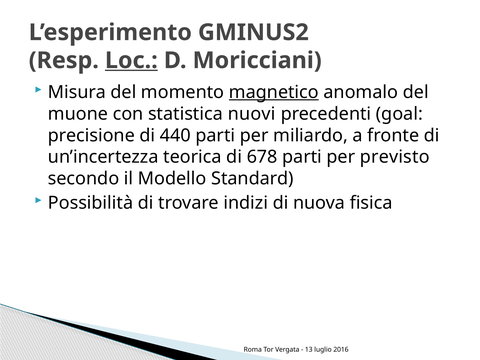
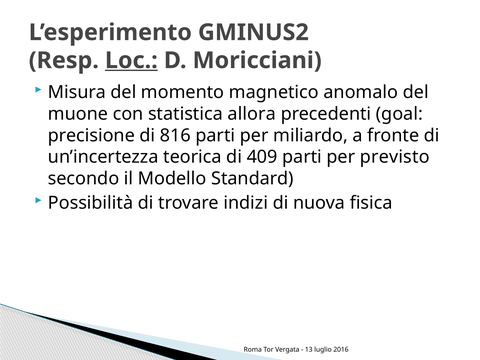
magnetico underline: present -> none
nuovi: nuovi -> allora
440: 440 -> 816
678: 678 -> 409
